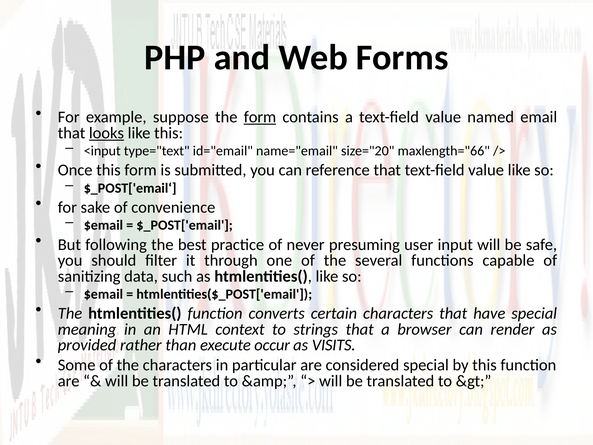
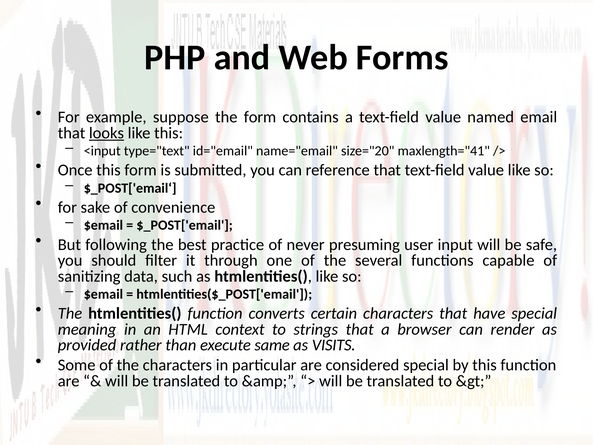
form at (260, 117) underline: present -> none
maxlength="66: maxlength="66 -> maxlength="41
occur: occur -> same
